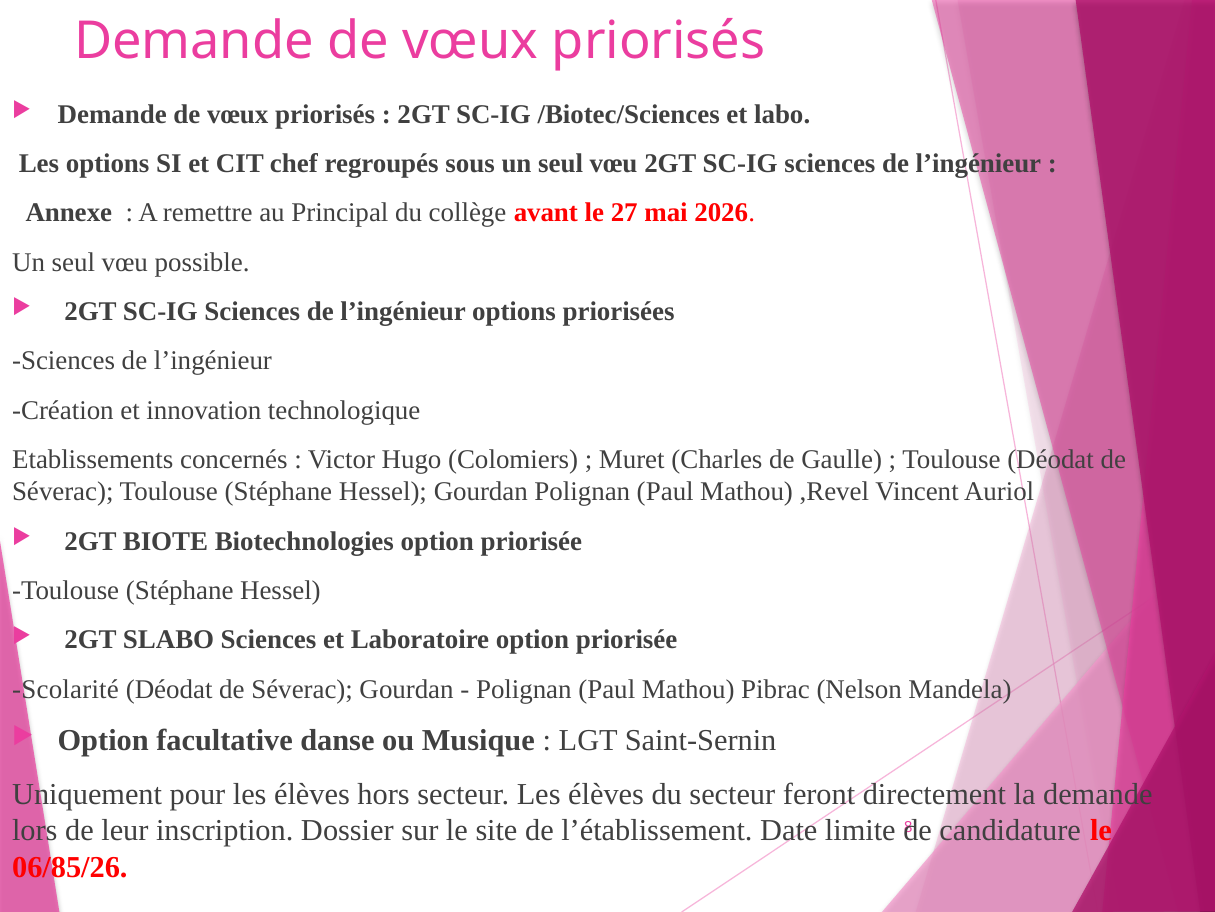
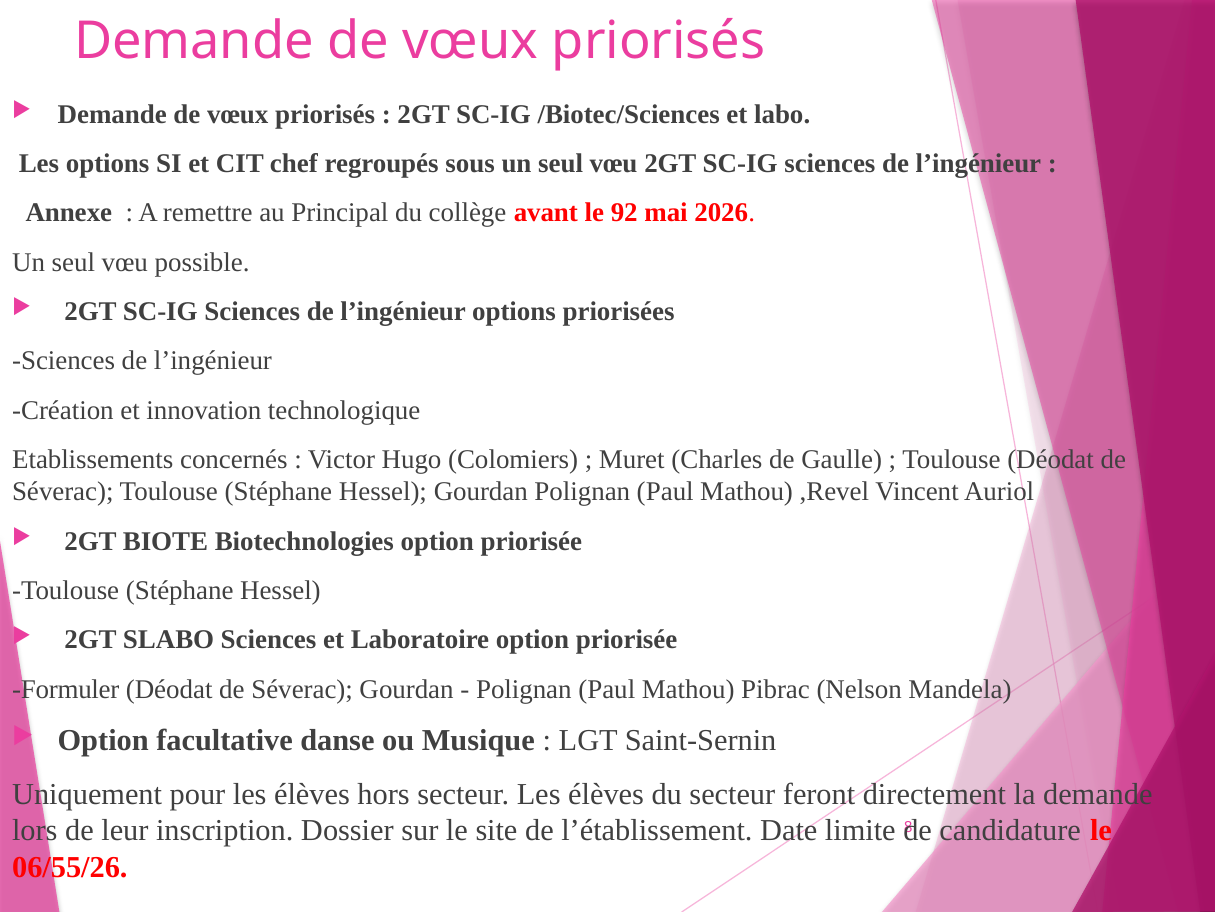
27: 27 -> 92
Scolarité: Scolarité -> Formuler
06/85/26: 06/85/26 -> 06/55/26
